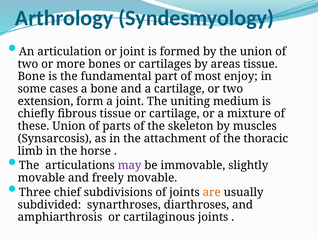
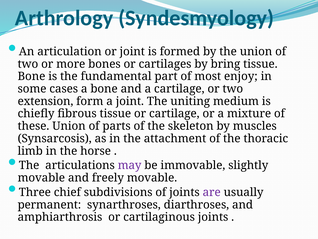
areas: areas -> bring
are colour: orange -> purple
subdivided: subdivided -> permanent
